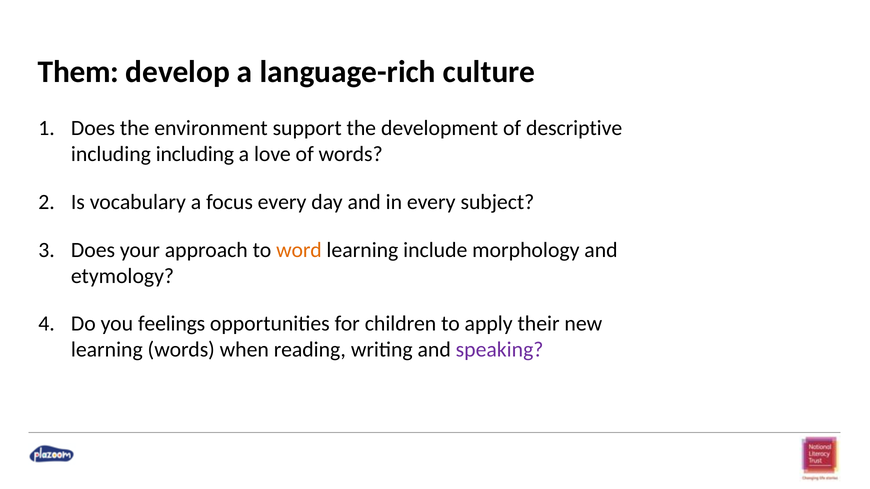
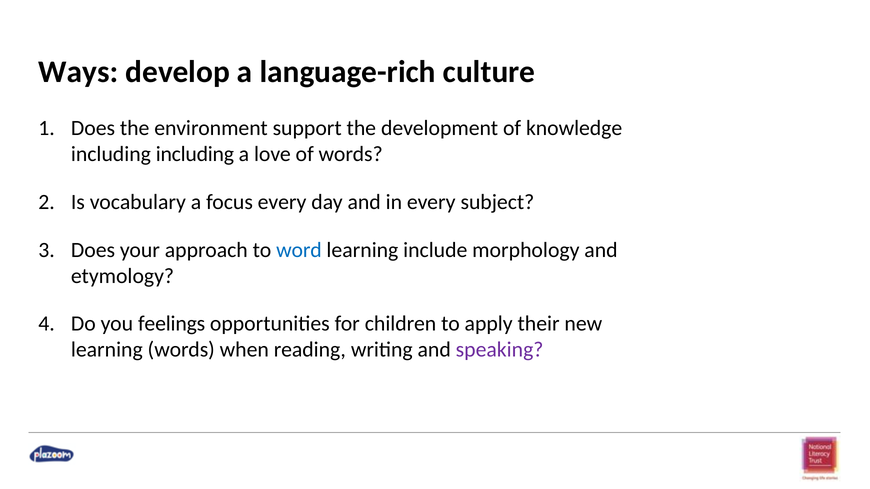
Them: Them -> Ways
descriptive: descriptive -> knowledge
word colour: orange -> blue
